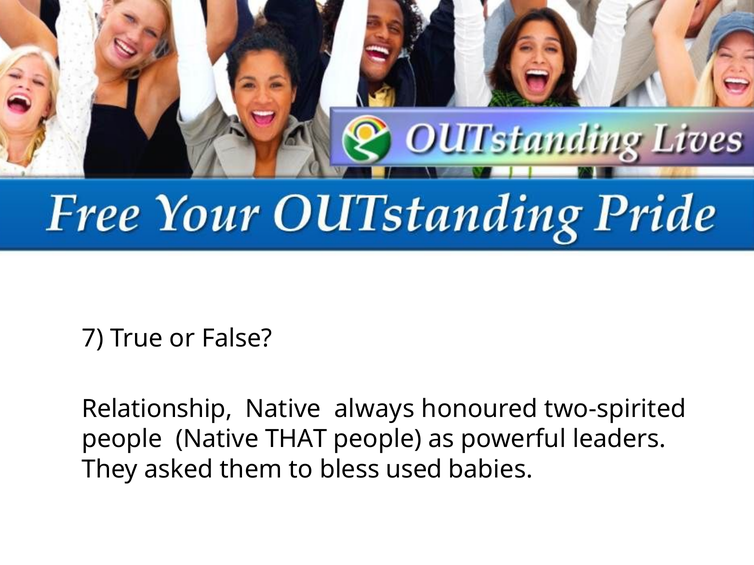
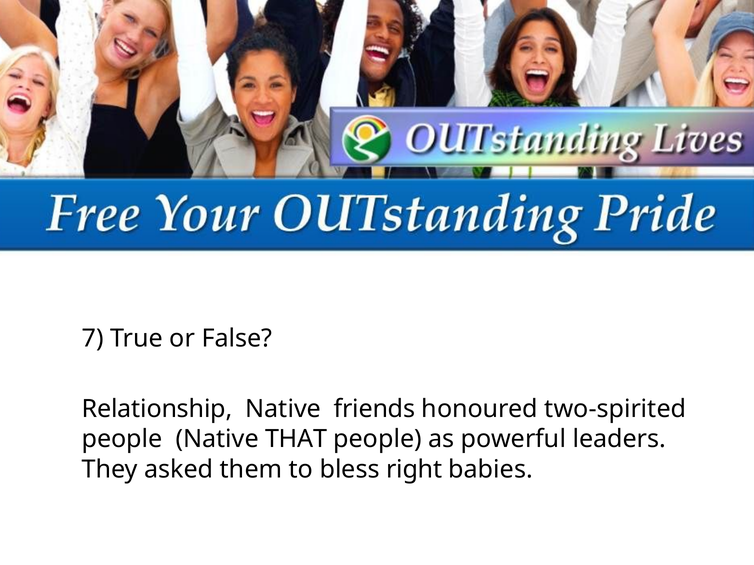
always: always -> friends
used: used -> right
